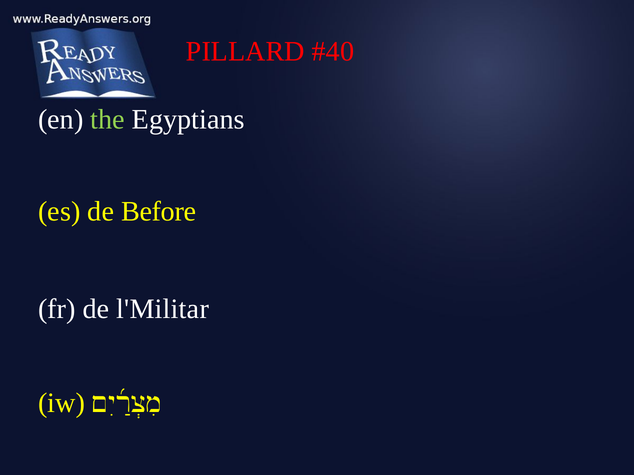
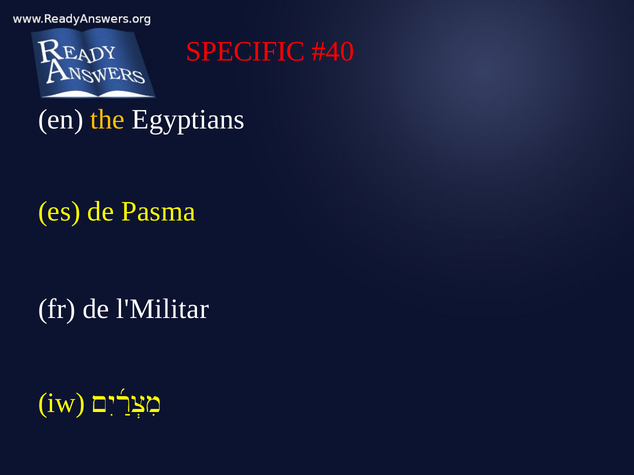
PILLARD: PILLARD -> SPECIFIC
the colour: light green -> yellow
Before: Before -> Pasma
